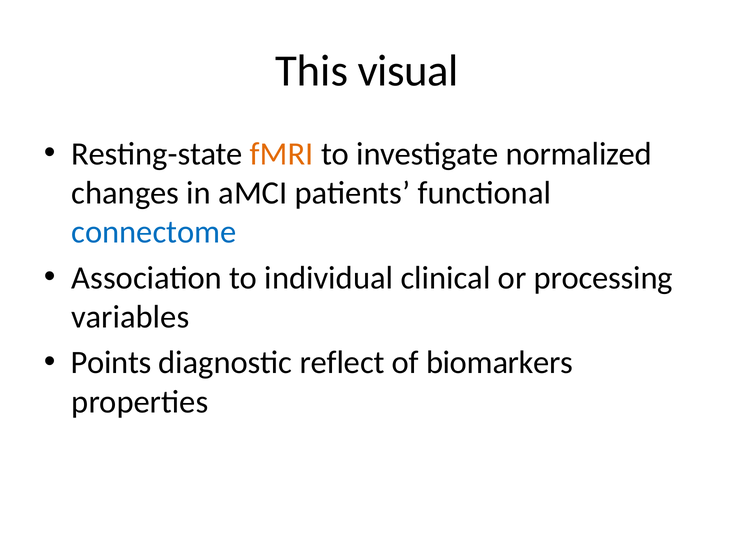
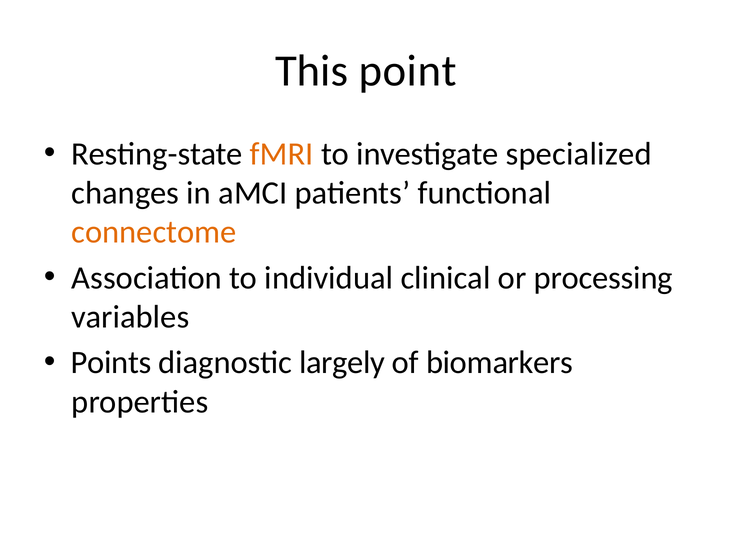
visual: visual -> point
normalized: normalized -> specialized
connectome colour: blue -> orange
reflect: reflect -> largely
